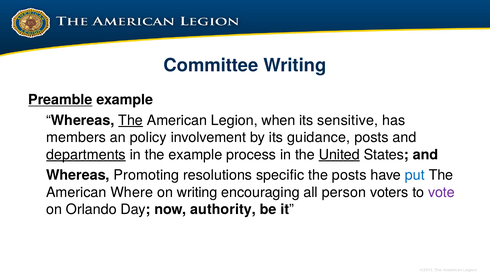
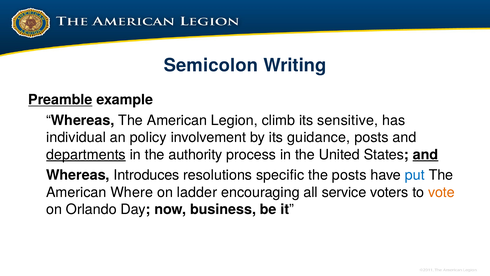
Committee: Committee -> Semicolon
The at (131, 120) underline: present -> none
when: when -> climb
members: members -> individual
the example: example -> authority
United underline: present -> none
and at (426, 154) underline: none -> present
Promoting: Promoting -> Introduces
on writing: writing -> ladder
person: person -> service
vote colour: purple -> orange
authority: authority -> business
